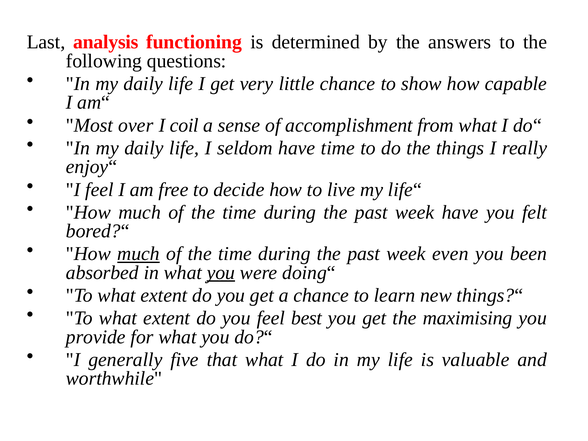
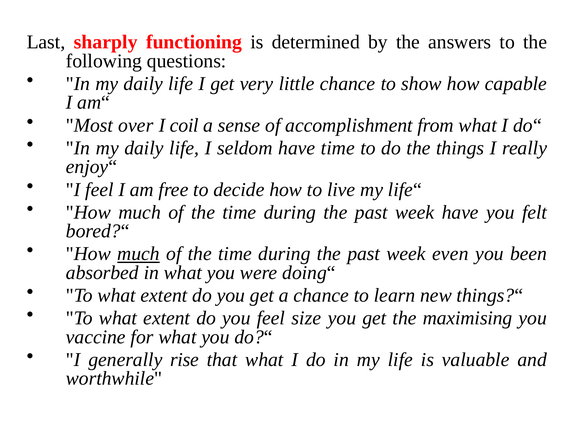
analysis: analysis -> sharply
you at (221, 273) underline: present -> none
best: best -> size
provide: provide -> vaccine
five: five -> rise
